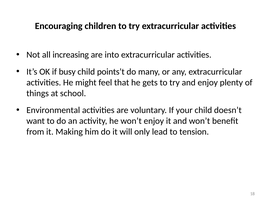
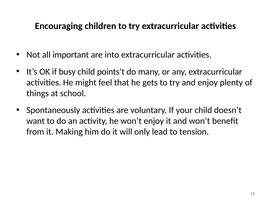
increasing: increasing -> important
Environmental: Environmental -> Spontaneously
